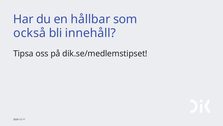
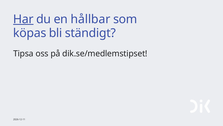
Har underline: none -> present
också: också -> köpas
innehåll: innehåll -> ständigt
